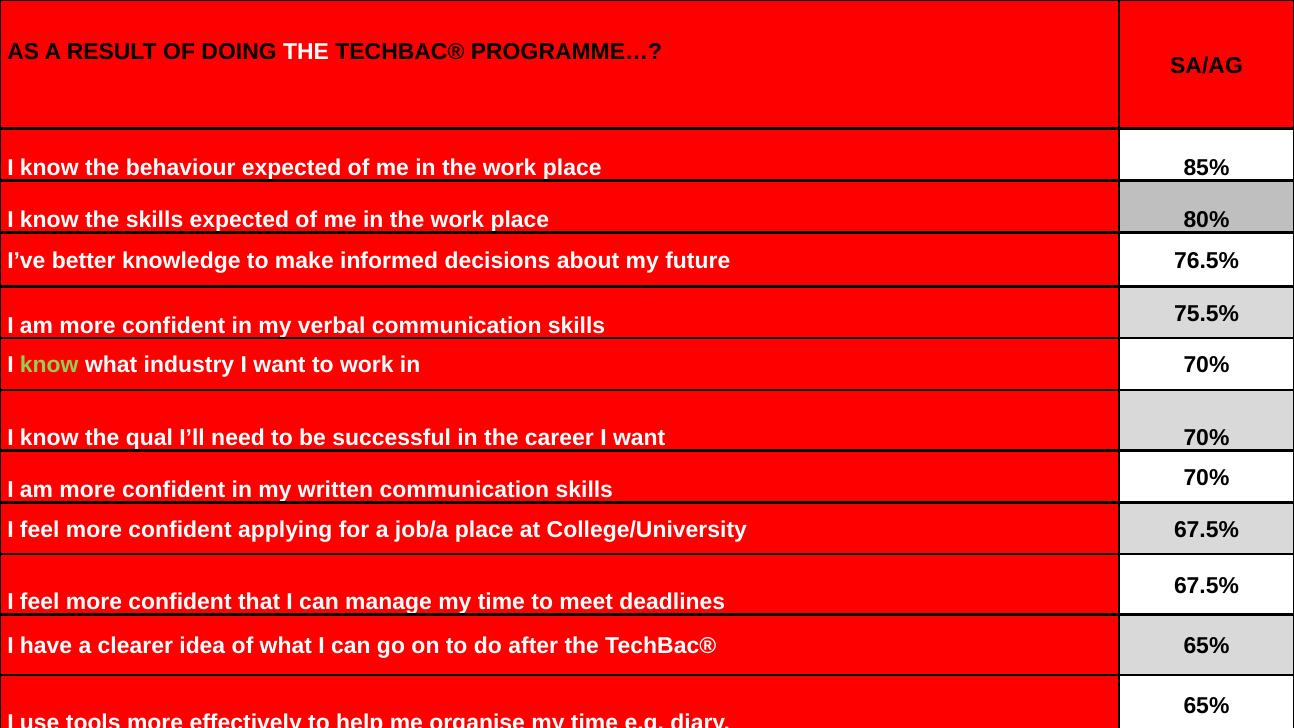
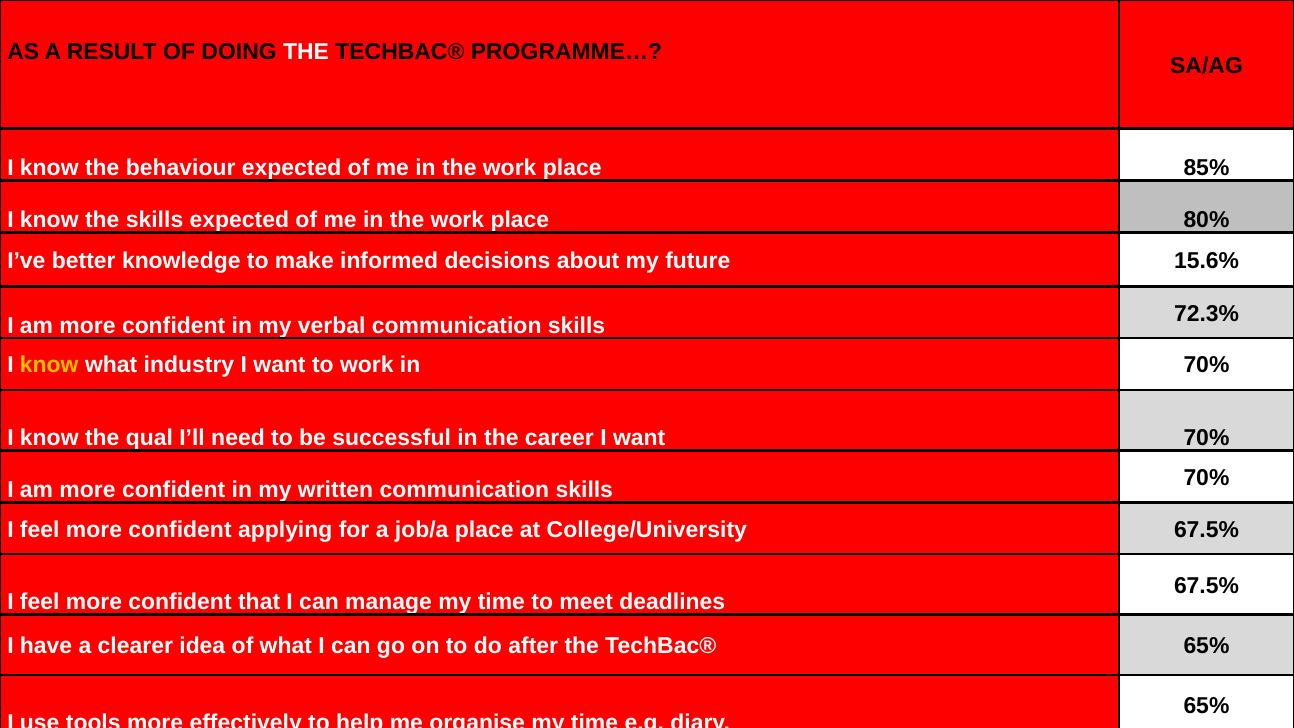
76.5%: 76.5% -> 15.6%
75.5%: 75.5% -> 72.3%
know at (49, 365) colour: light green -> yellow
